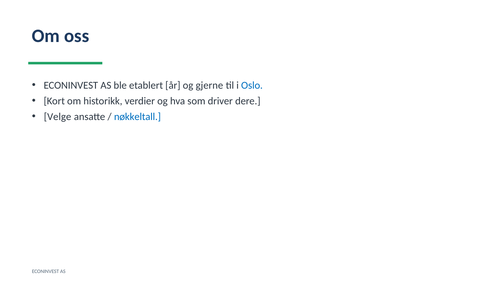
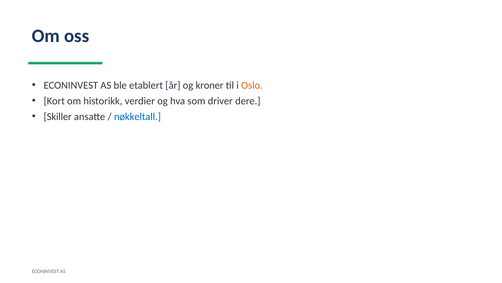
gjerne: gjerne -> kroner
Oslo colour: blue -> orange
Velge: Velge -> Skiller
